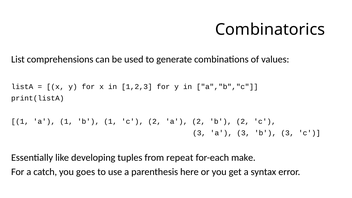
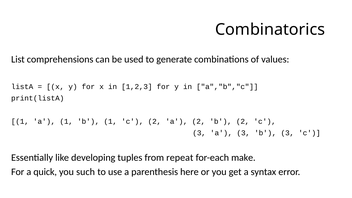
catch: catch -> quick
goes: goes -> such
